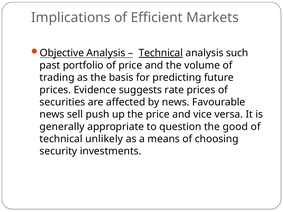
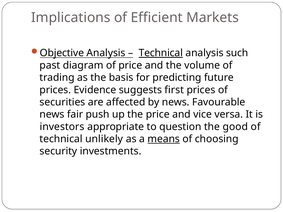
portfolio: portfolio -> diagram
rate: rate -> first
sell: sell -> fair
generally: generally -> investors
means underline: none -> present
